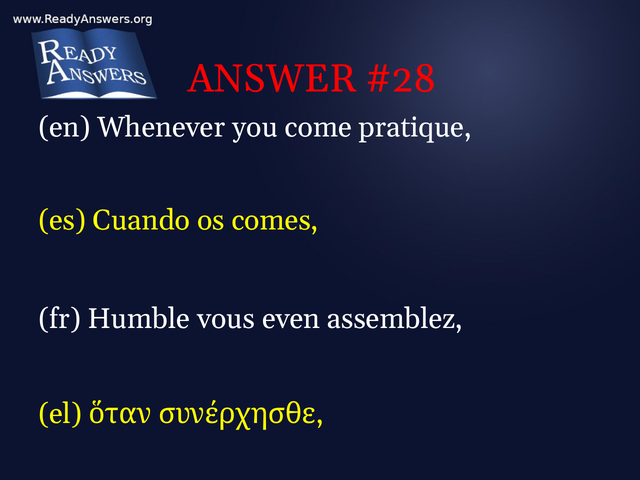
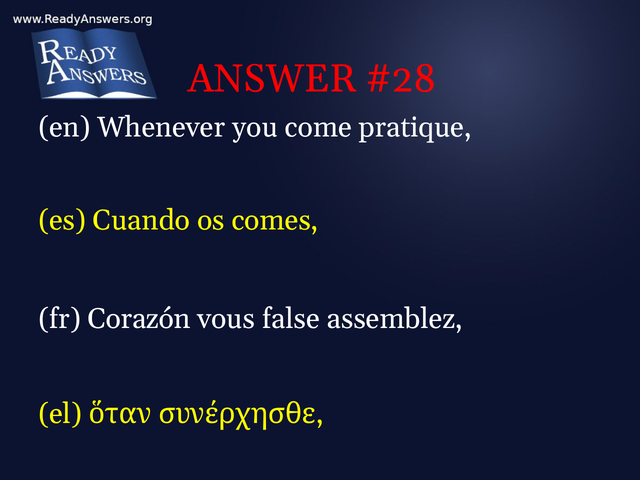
Humble: Humble -> Corazón
even: even -> false
